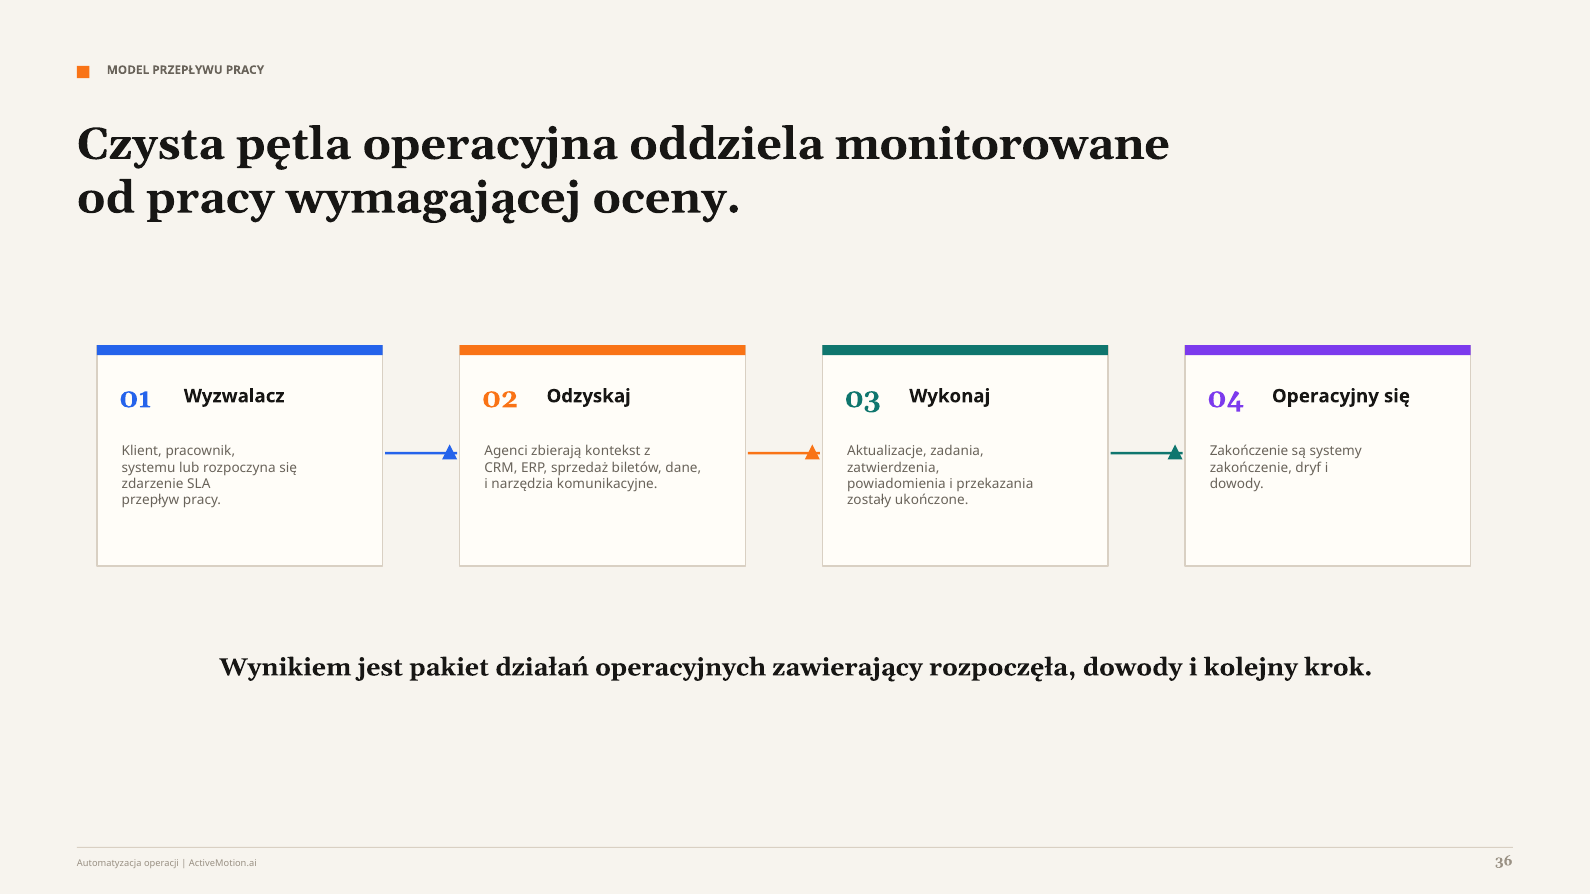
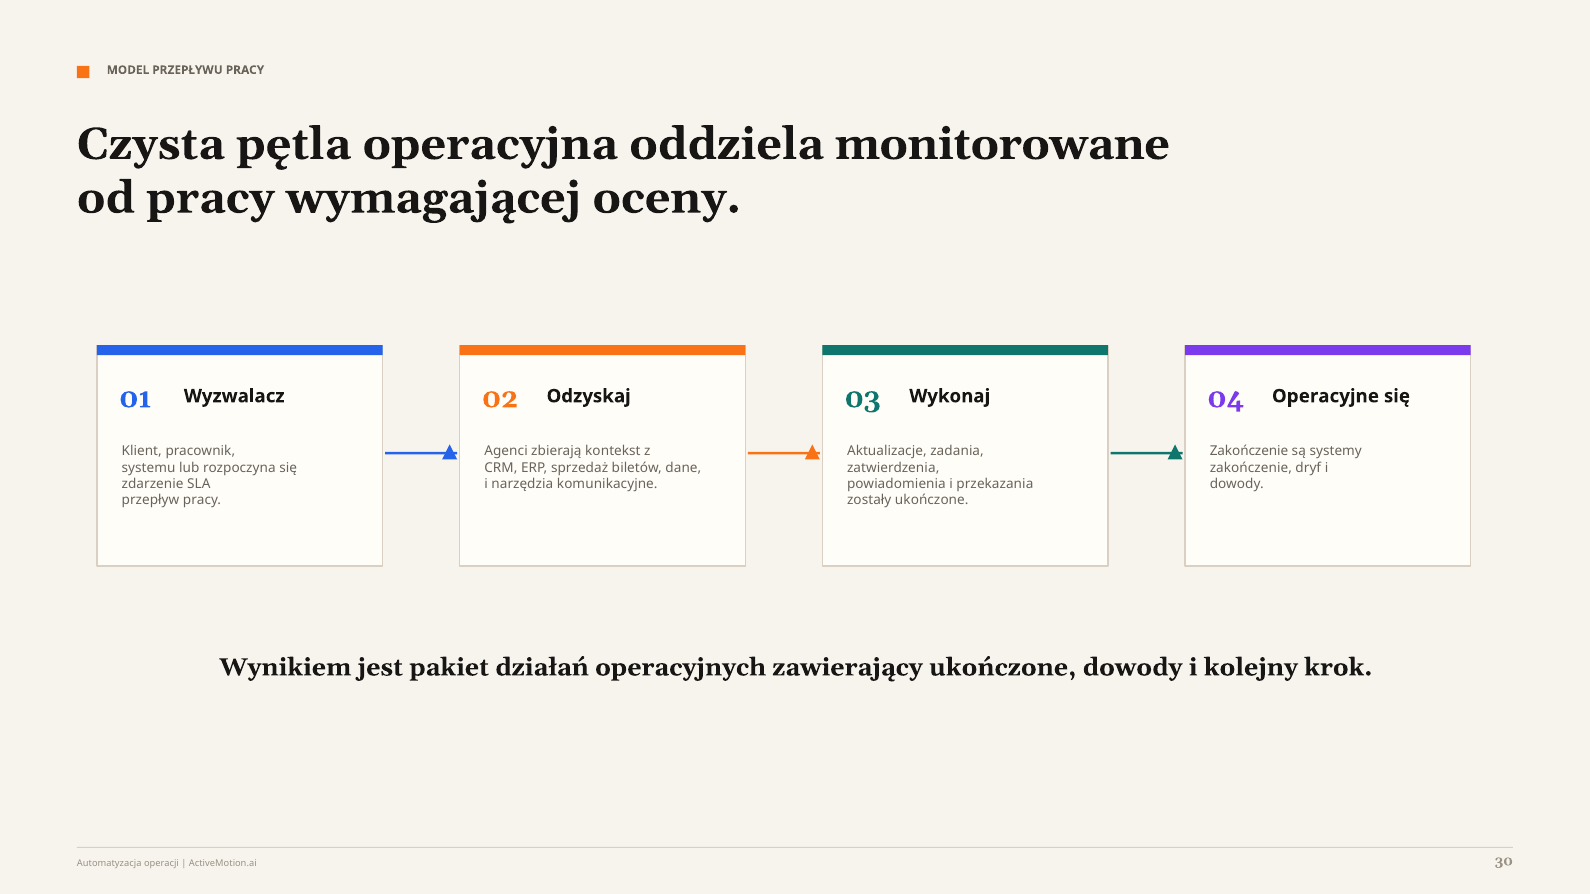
Operacyjny: Operacyjny -> Operacyjne
zawierający rozpoczęła: rozpoczęła -> ukończone
36: 36 -> 30
